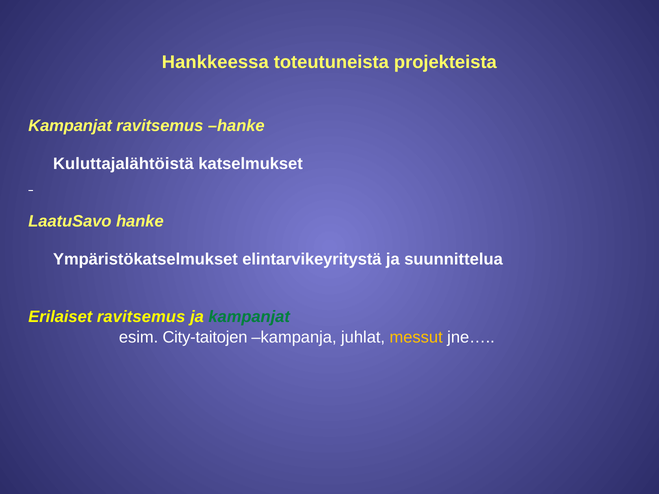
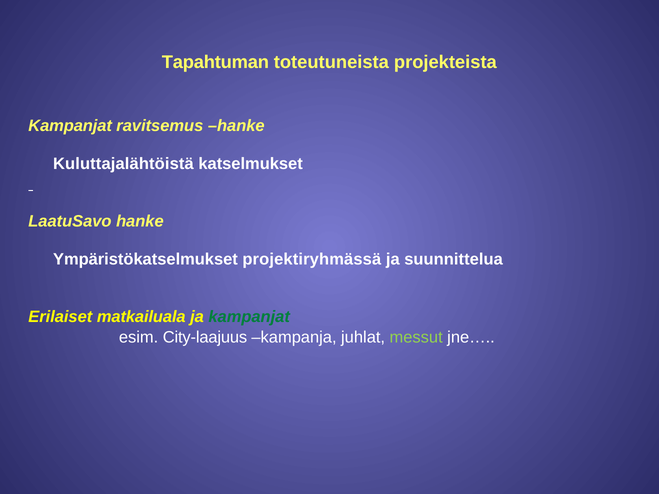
Hankkeessa: Hankkeessa -> Tapahtuman
elintarvikeyritystä: elintarvikeyritystä -> projektiryhmässä
Erilaiset ravitsemus: ravitsemus -> matkailuala
City-taitojen: City-taitojen -> City-laajuus
messut colour: yellow -> light green
